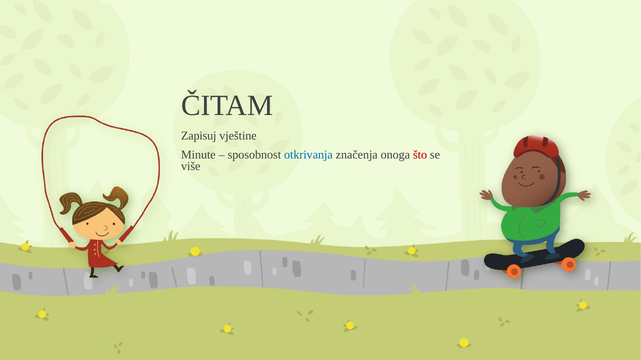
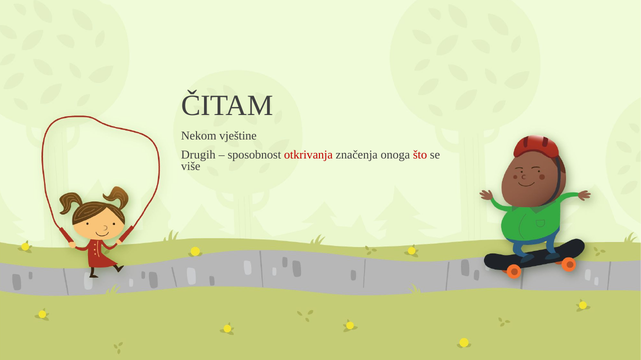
Zapisuj: Zapisuj -> Nekom
Minute: Minute -> Drugih
otkrivanja colour: blue -> red
